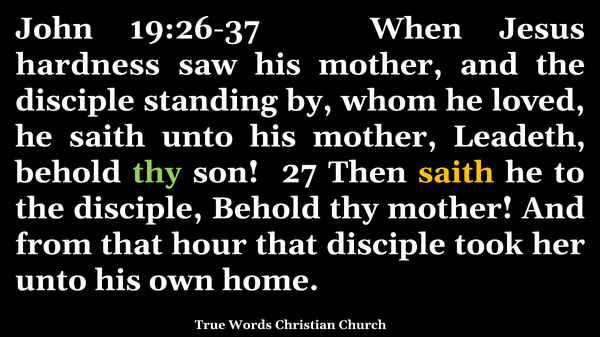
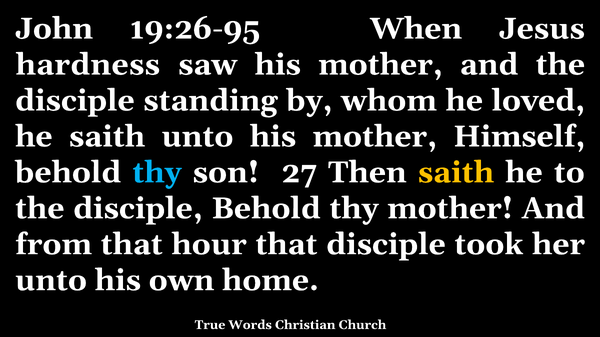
19:26-37: 19:26-37 -> 19:26-95
Leadeth: Leadeth -> Himself
thy at (157, 173) colour: light green -> light blue
